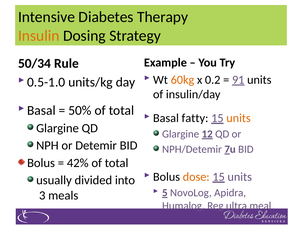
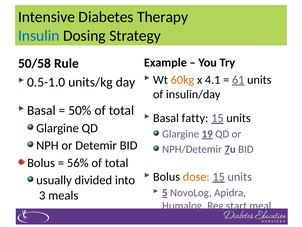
Insulin colour: orange -> blue
50/34: 50/34 -> 50/58
0.2: 0.2 -> 4.1
91: 91 -> 61
units at (239, 118) colour: orange -> black
12: 12 -> 19
42%: 42% -> 56%
ultra: ultra -> start
